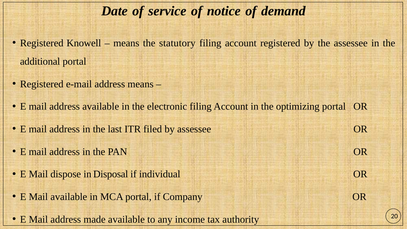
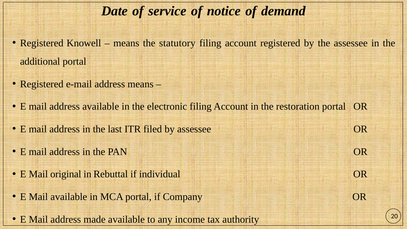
optimizing: optimizing -> restoration
dispose: dispose -> original
Disposal: Disposal -> Rebuttal
